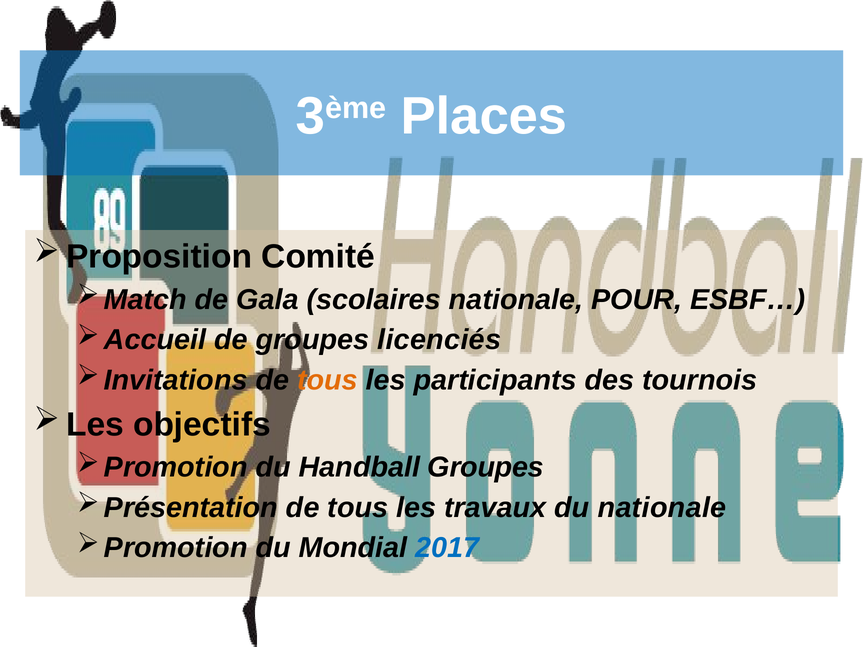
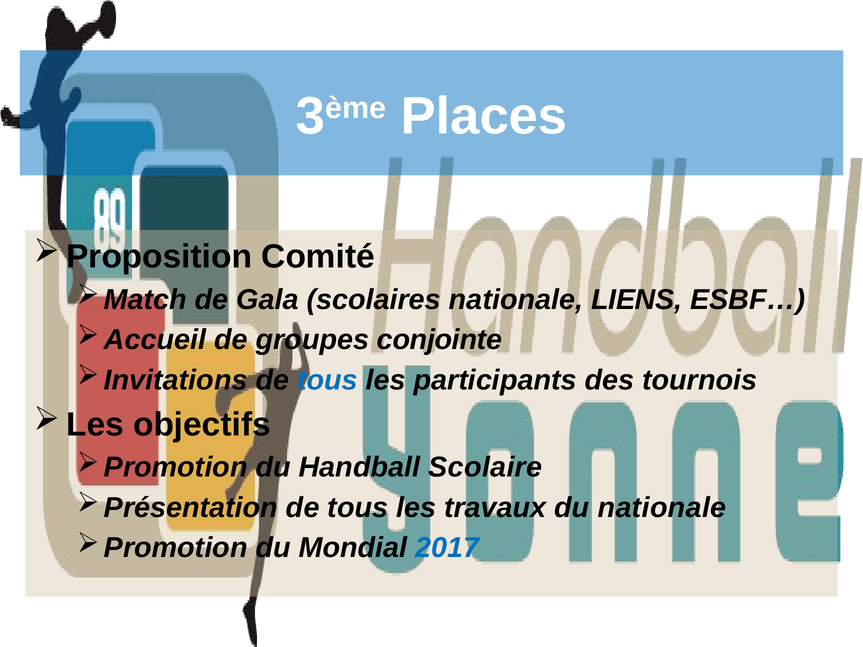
POUR: POUR -> LIENS
licenciés: licenciés -> conjointe
tous at (327, 380) colour: orange -> blue
Handball Groupes: Groupes -> Scolaire
